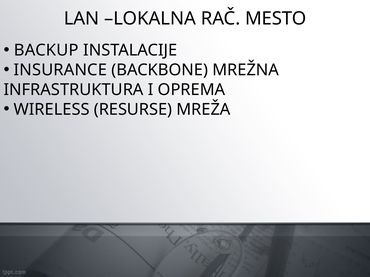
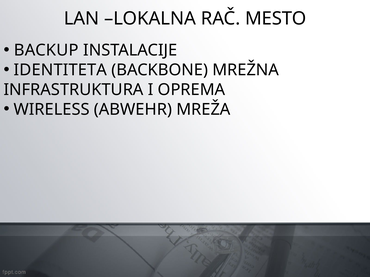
INSURANCE: INSURANCE -> IDENTITETA
RESURSE: RESURSE -> ABWEHR
